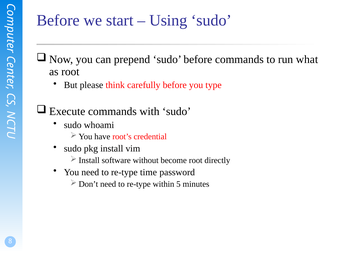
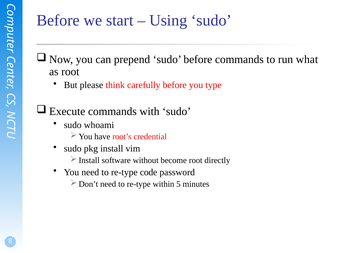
time: time -> code
